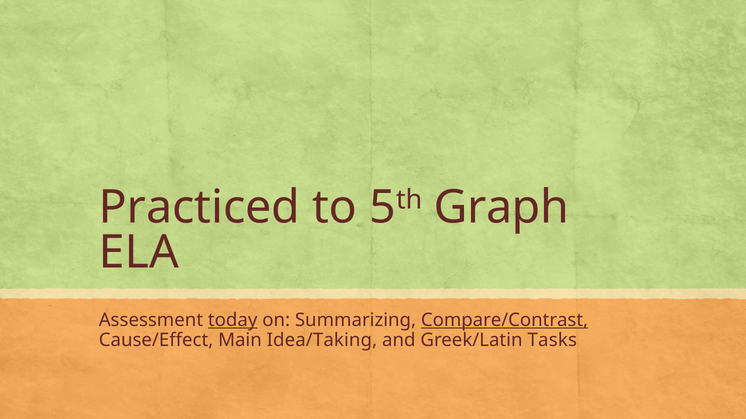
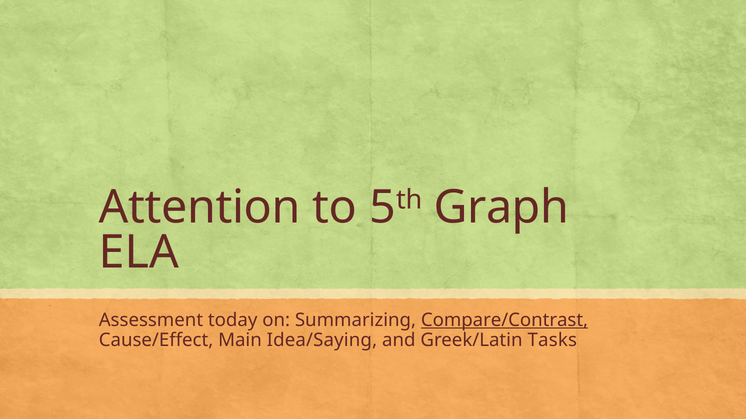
Practiced: Practiced -> Attention
today underline: present -> none
Idea/Taking: Idea/Taking -> Idea/Saying
